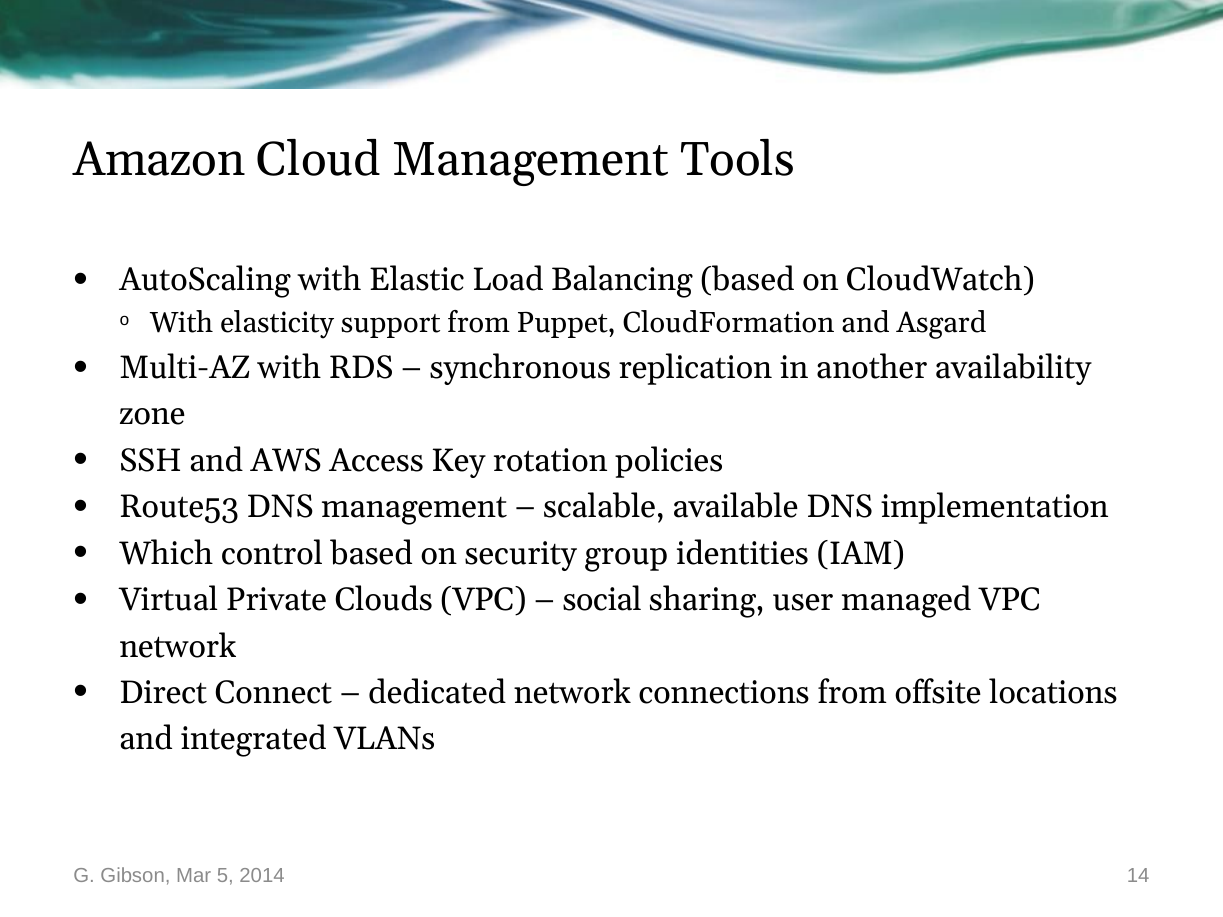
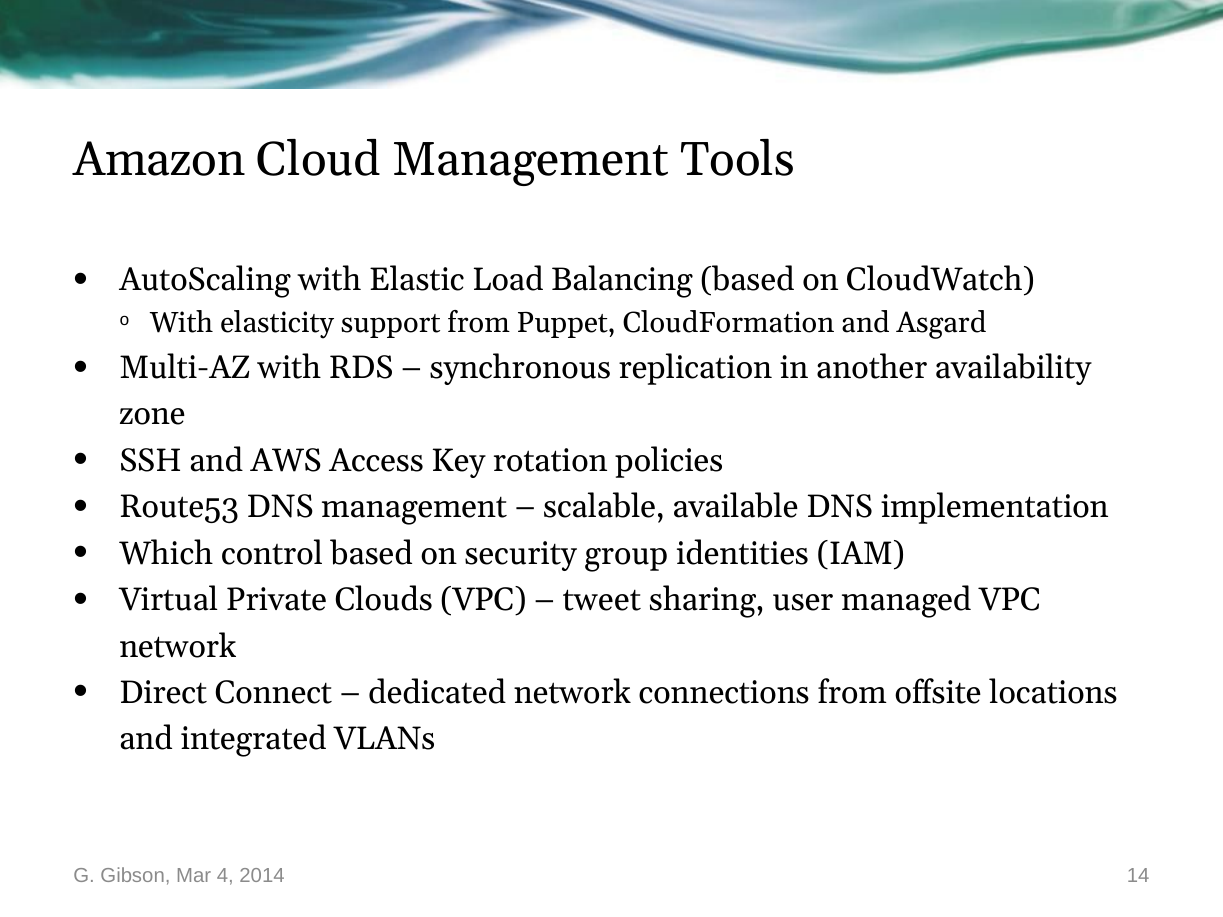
social: social -> tweet
5: 5 -> 4
